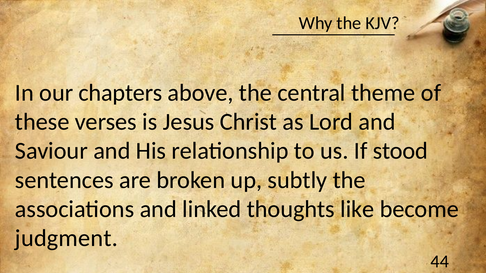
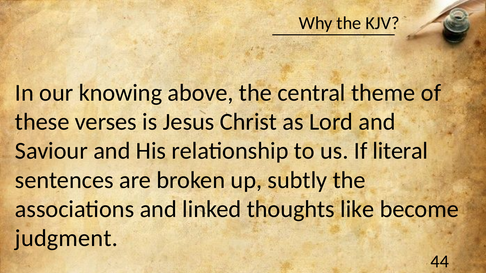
chapters: chapters -> knowing
stood: stood -> literal
